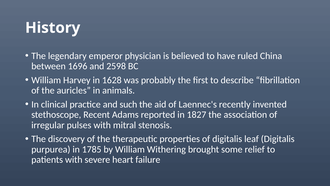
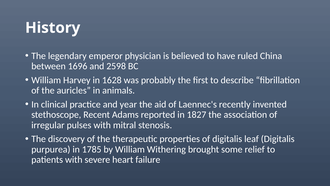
such: such -> year
